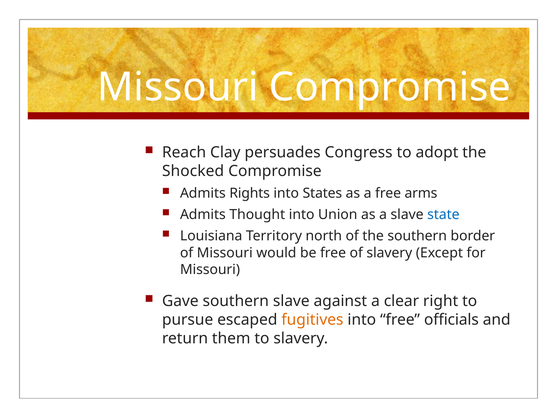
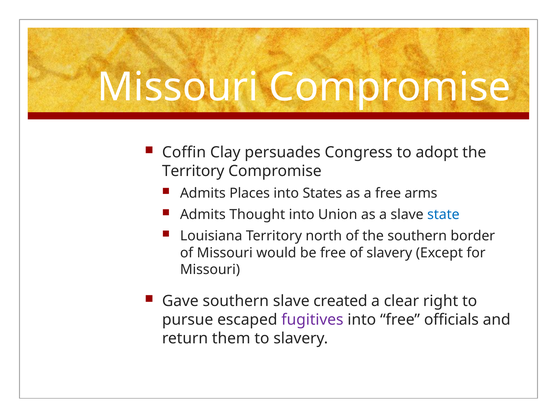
Reach: Reach -> Coffin
Shocked at (193, 171): Shocked -> Territory
Rights: Rights -> Places
against: against -> created
fugitives colour: orange -> purple
